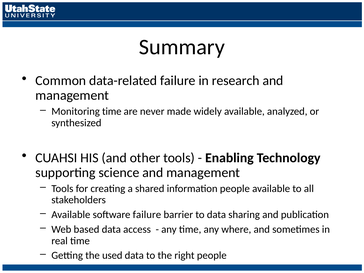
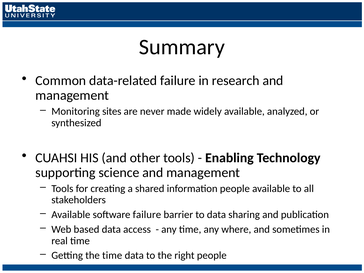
Monitoring time: time -> sites
the used: used -> time
